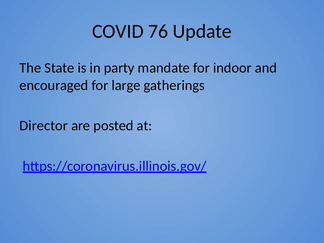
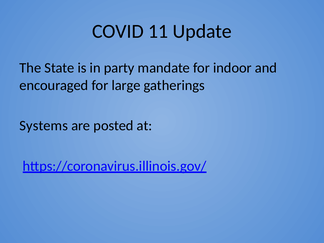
76: 76 -> 11
Director: Director -> Systems
